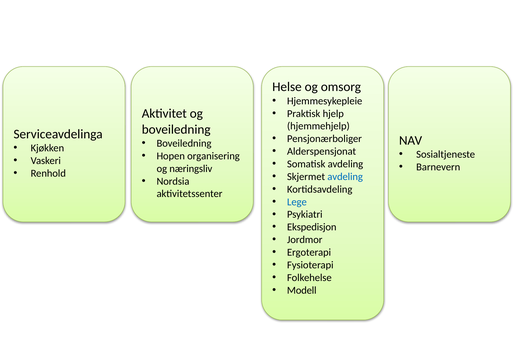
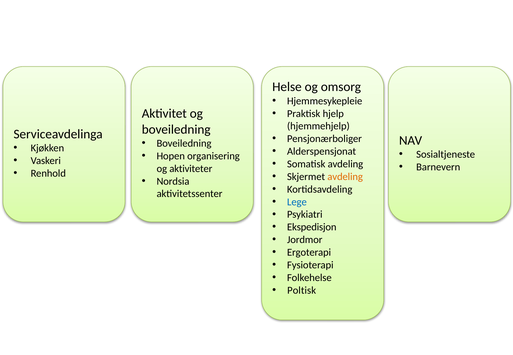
næringsliv: næringsliv -> aktiviteter
avdeling at (345, 177) colour: blue -> orange
Modell: Modell -> Poltisk
